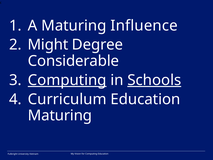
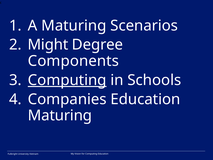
Influence: Influence -> Scenarios
Considerable: Considerable -> Components
Schools underline: present -> none
Curriculum: Curriculum -> Companies
